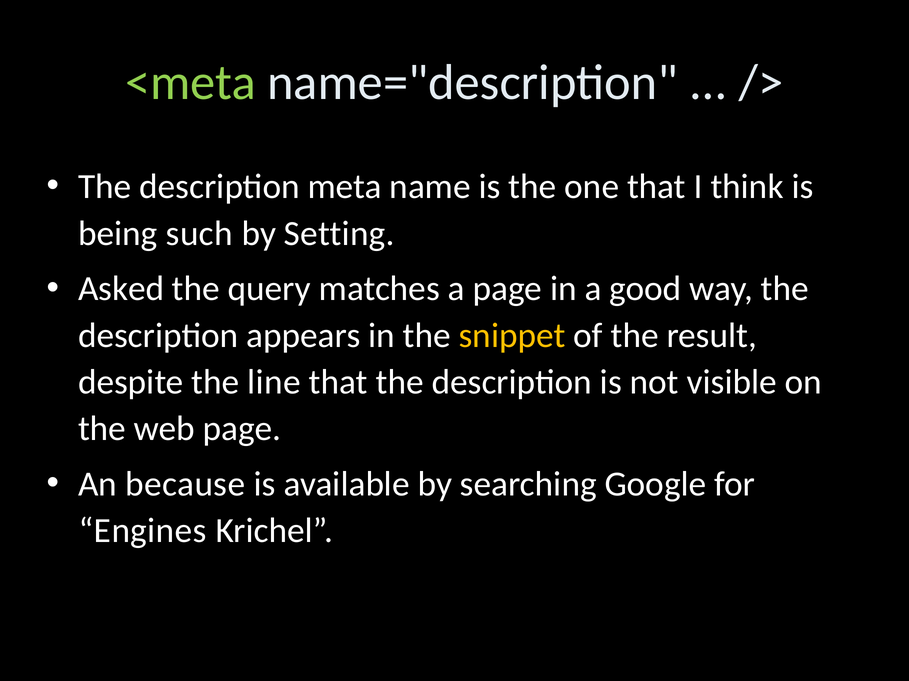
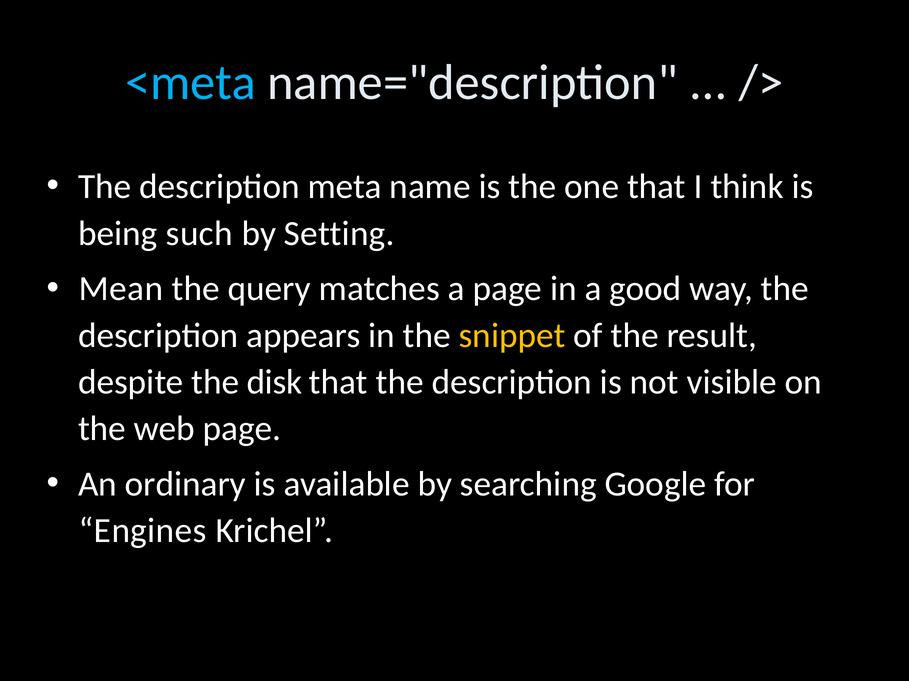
<meta colour: light green -> light blue
Asked: Asked -> Mean
line: line -> disk
because: because -> ordinary
